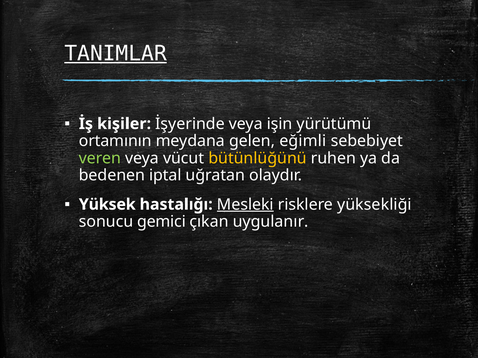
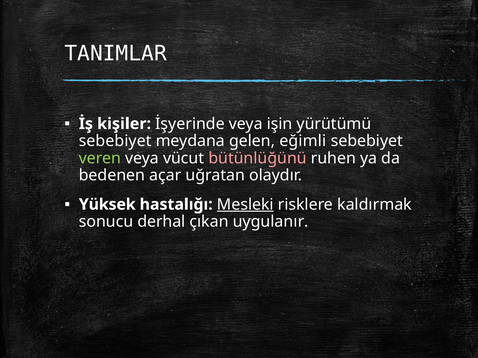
TANIMLAR underline: present -> none
ortamının at (115, 141): ortamının -> sebebiyet
bütünlüğünü colour: yellow -> pink
iptal: iptal -> açar
yüksekliği: yüksekliği -> kaldırmak
gemici: gemici -> derhal
